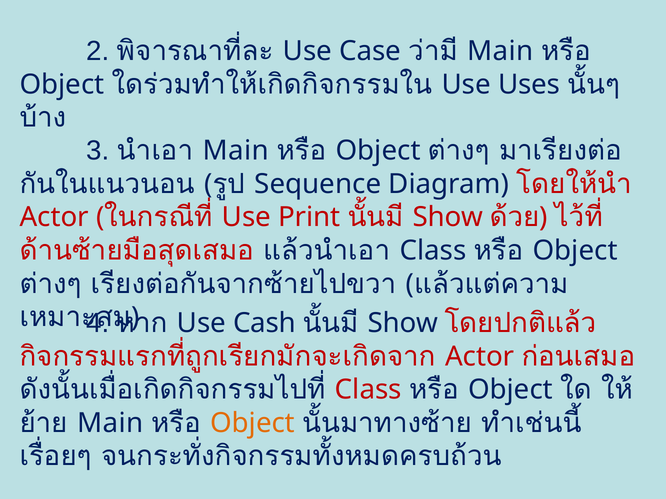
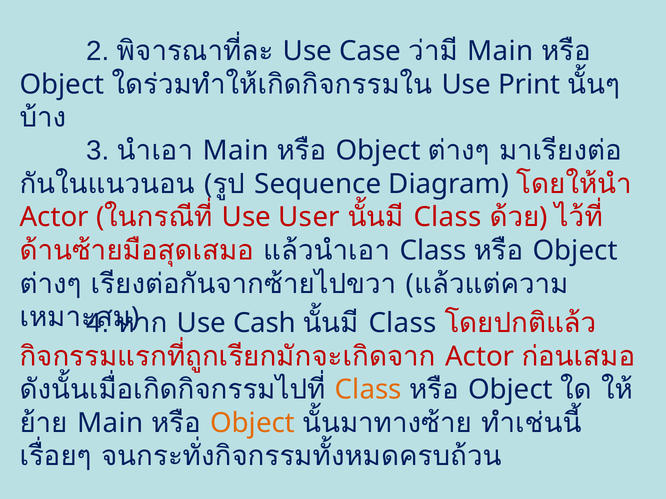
Uses: Uses -> Print
Print: Print -> User
Show at (448, 218): Show -> Class
Show at (403, 324): Show -> Class
Class at (368, 390) colour: red -> orange
